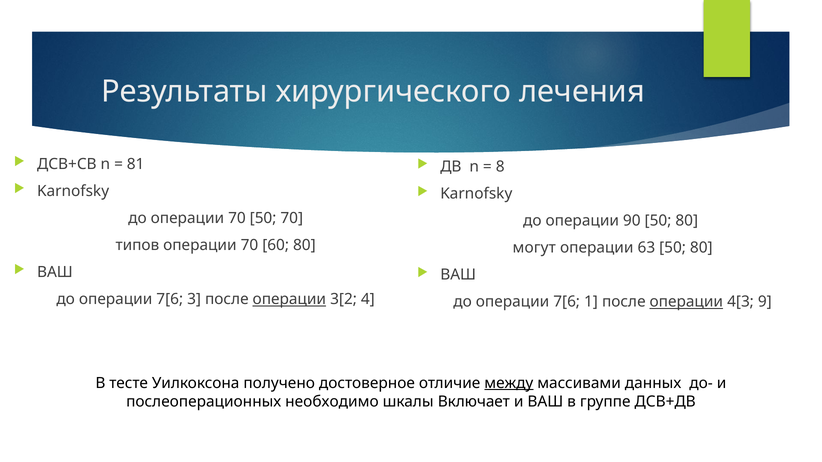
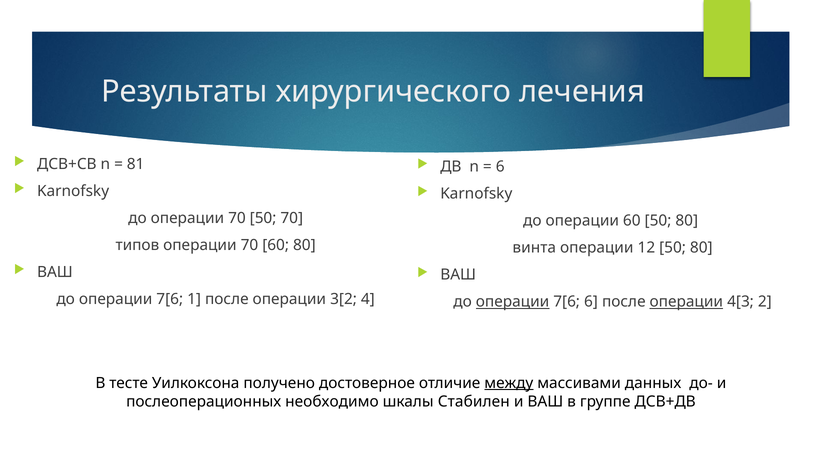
8 at (500, 167): 8 -> 6
операции 90: 90 -> 60
могут: могут -> винта
63: 63 -> 12
3: 3 -> 1
операции at (289, 299) underline: present -> none
операции at (513, 302) underline: none -> present
7[6 1: 1 -> 6
9: 9 -> 2
Включает: Включает -> Стабилен
